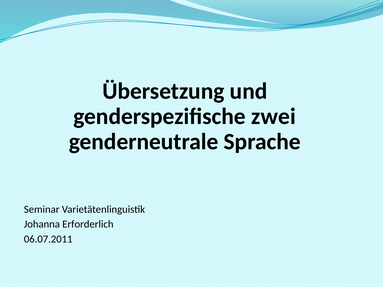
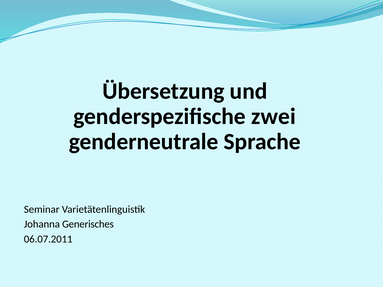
Erforderlich: Erforderlich -> Generisches
